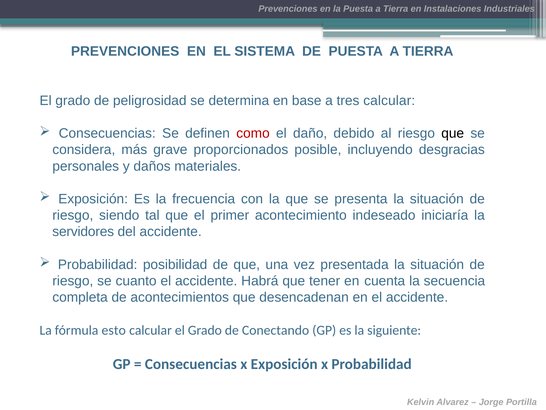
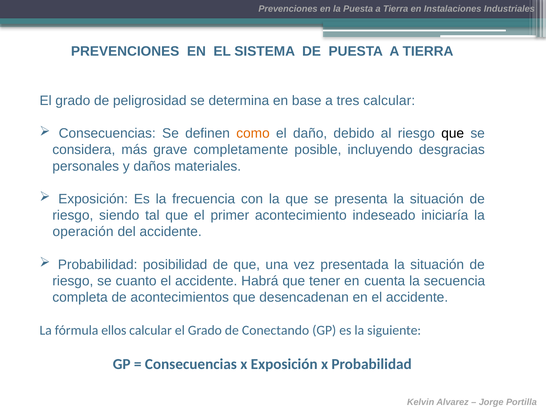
como colour: red -> orange
proporcionados: proporcionados -> completamente
servidores: servidores -> operación
esto: esto -> ellos
